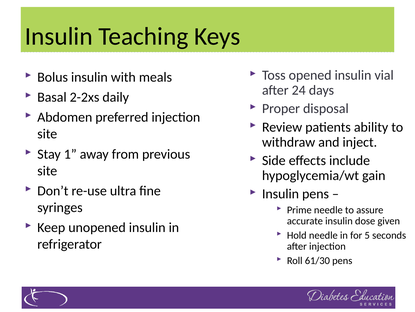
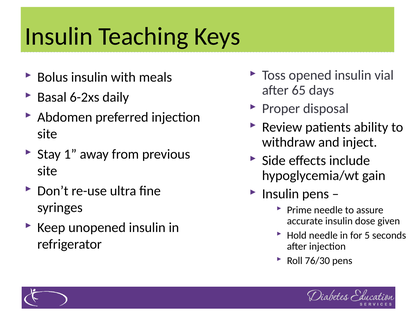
24: 24 -> 65
2-2xs: 2-2xs -> 6-2xs
61/30: 61/30 -> 76/30
